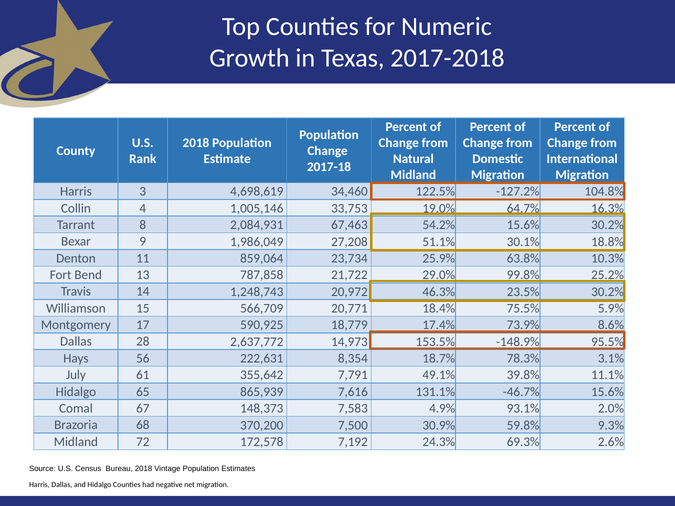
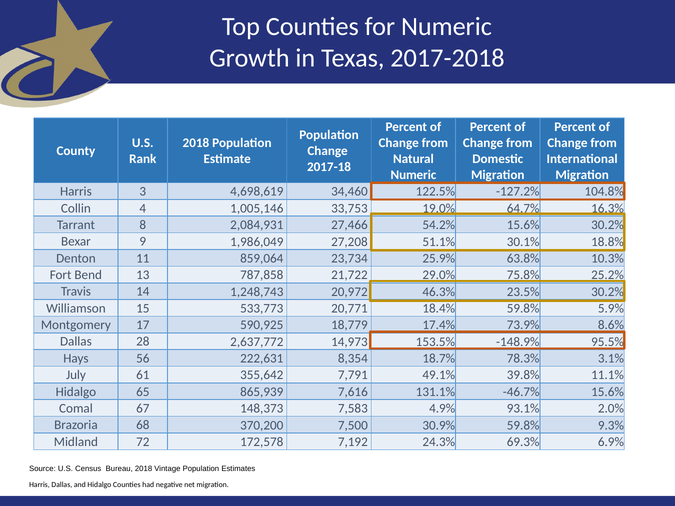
Midland at (413, 175): Midland -> Numeric
67,463: 67,463 -> 27,466
99.8%: 99.8% -> 75.8%
566,709: 566,709 -> 533,773
18.4% 75.5%: 75.5% -> 59.8%
2.6%: 2.6% -> 6.9%
